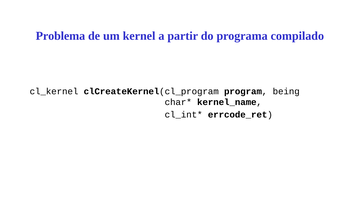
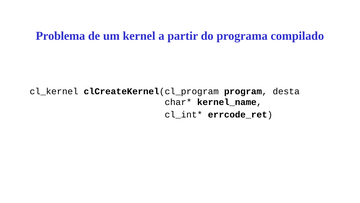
being: being -> desta
